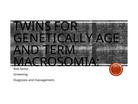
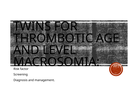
GENETICALLY: GENETICALLY -> THROMBOTIC
TERM: TERM -> LEVEL
